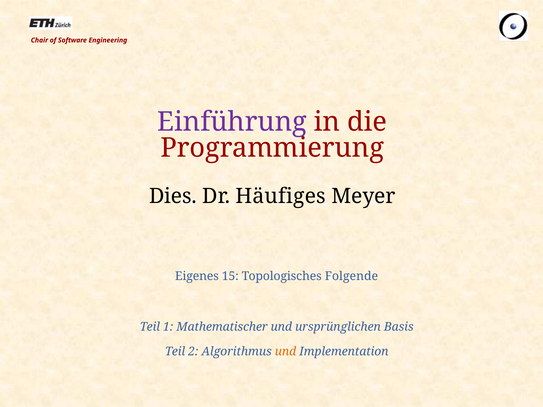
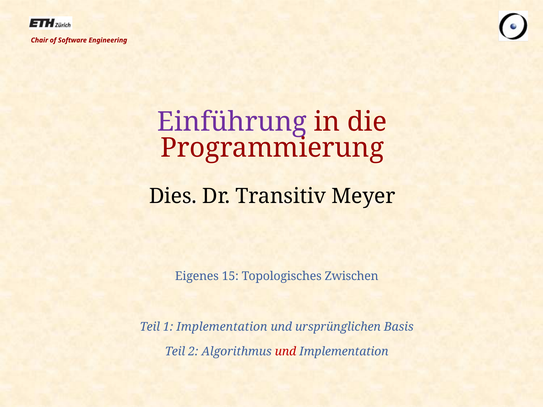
Häufiges: Häufiges -> Transitiv
Folgende: Folgende -> Zwischen
1 Mathematischer: Mathematischer -> Implementation
und at (286, 352) colour: orange -> red
